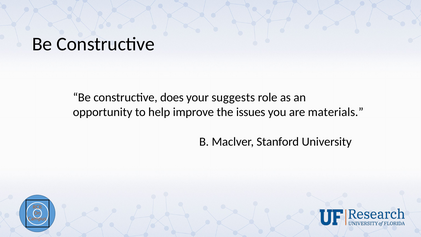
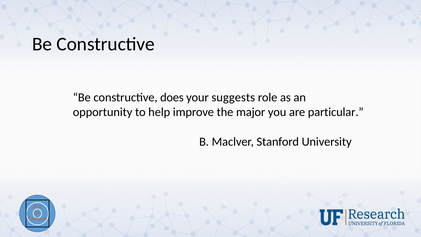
issues: issues -> major
materials: materials -> particular
